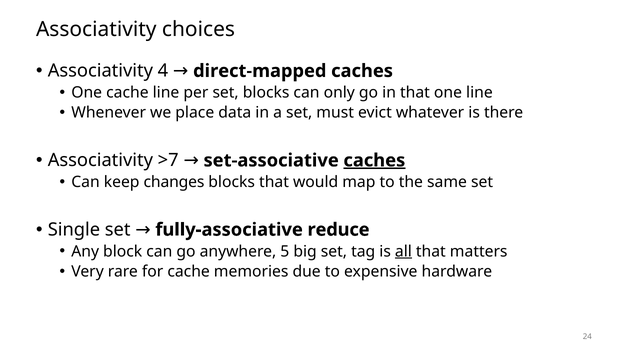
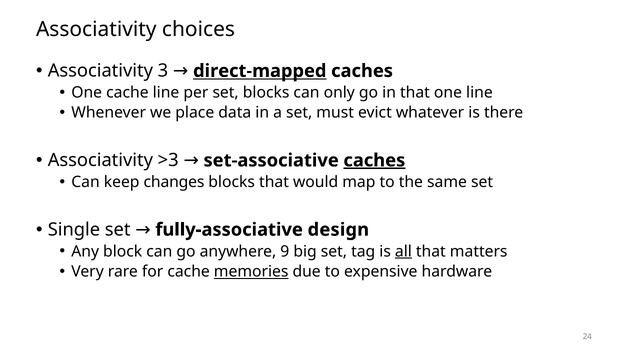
4: 4 -> 3
direct-mapped underline: none -> present
>7: >7 -> >3
reduce: reduce -> design
5: 5 -> 9
memories underline: none -> present
